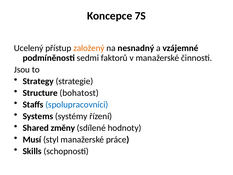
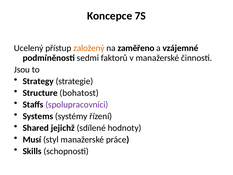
nesnadný: nesnadný -> zaměřeno
spolupracovníci colour: blue -> purple
změny: změny -> jejichž
